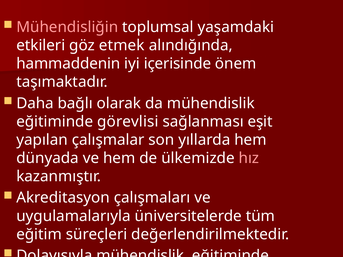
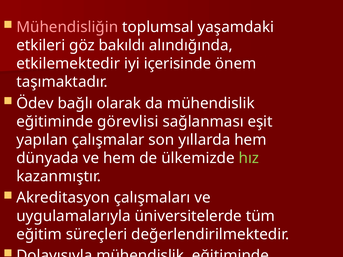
etmek: etmek -> bakıldı
hammaddenin: hammaddenin -> etkilemektedir
Daha: Daha -> Ödev
hız colour: pink -> light green
